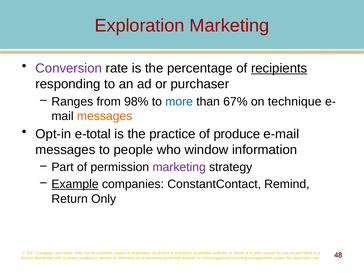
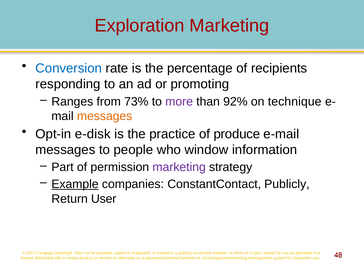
Conversion colour: purple -> blue
recipients underline: present -> none
purchaser: purchaser -> promoting
98%: 98% -> 73%
more colour: blue -> purple
67%: 67% -> 92%
e-total: e-total -> e-disk
ConstantContact Remind: Remind -> Publicly
Only: Only -> User
